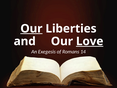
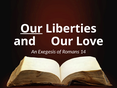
Love underline: present -> none
